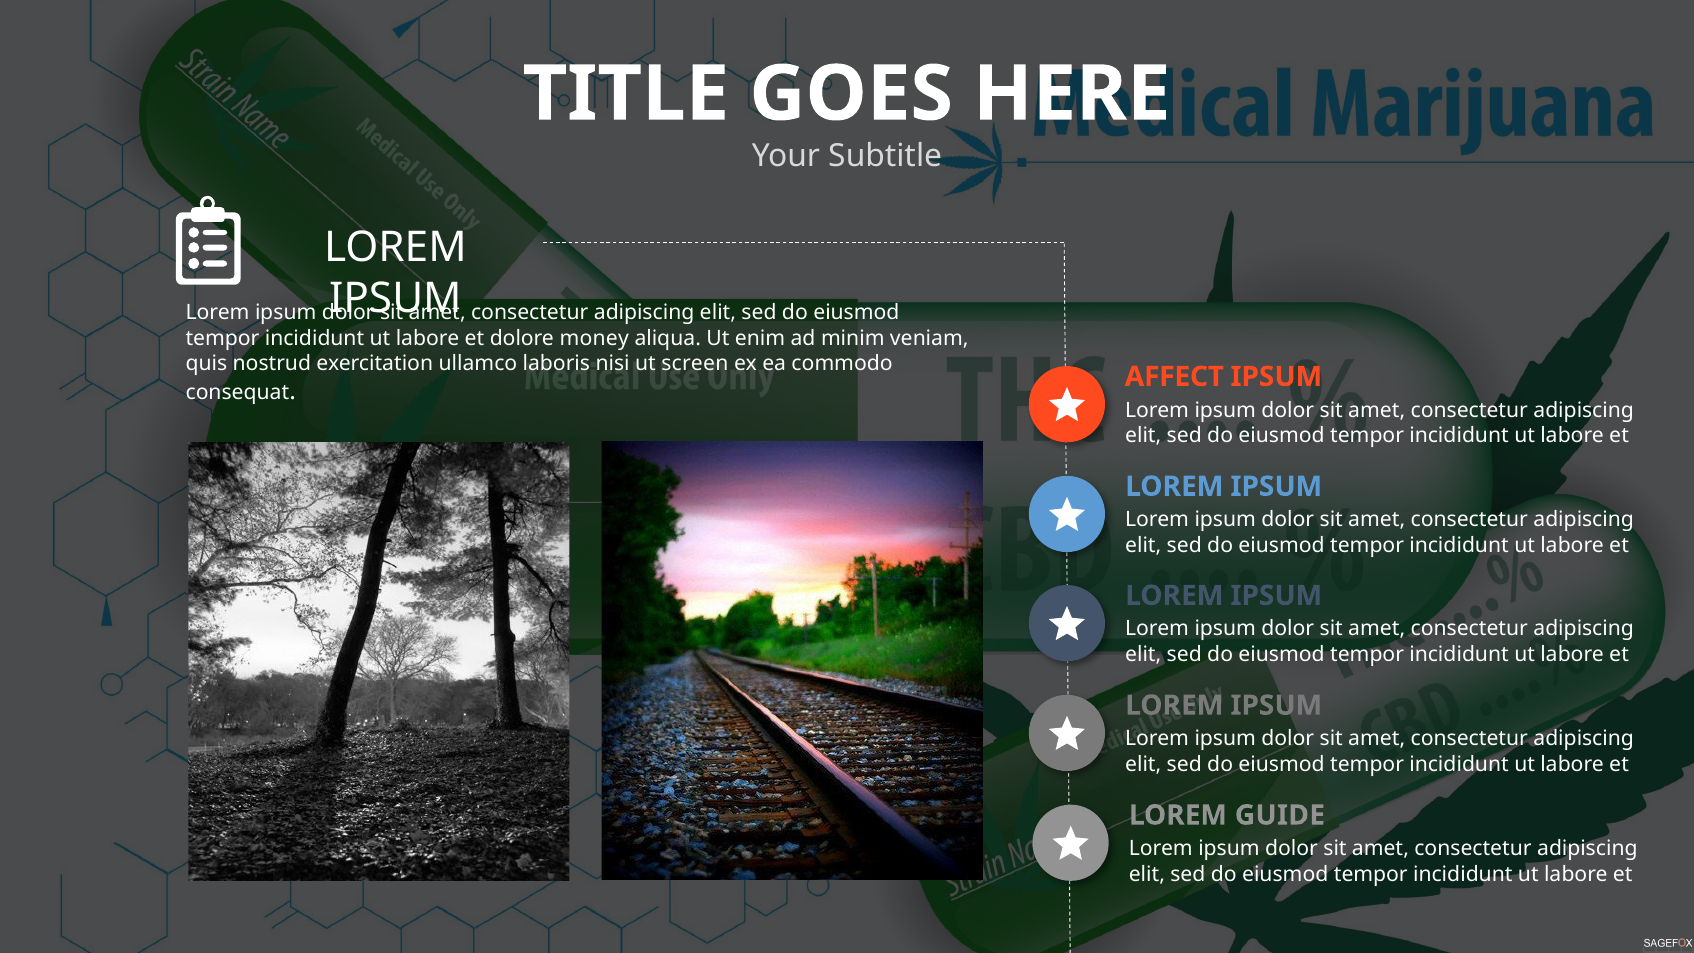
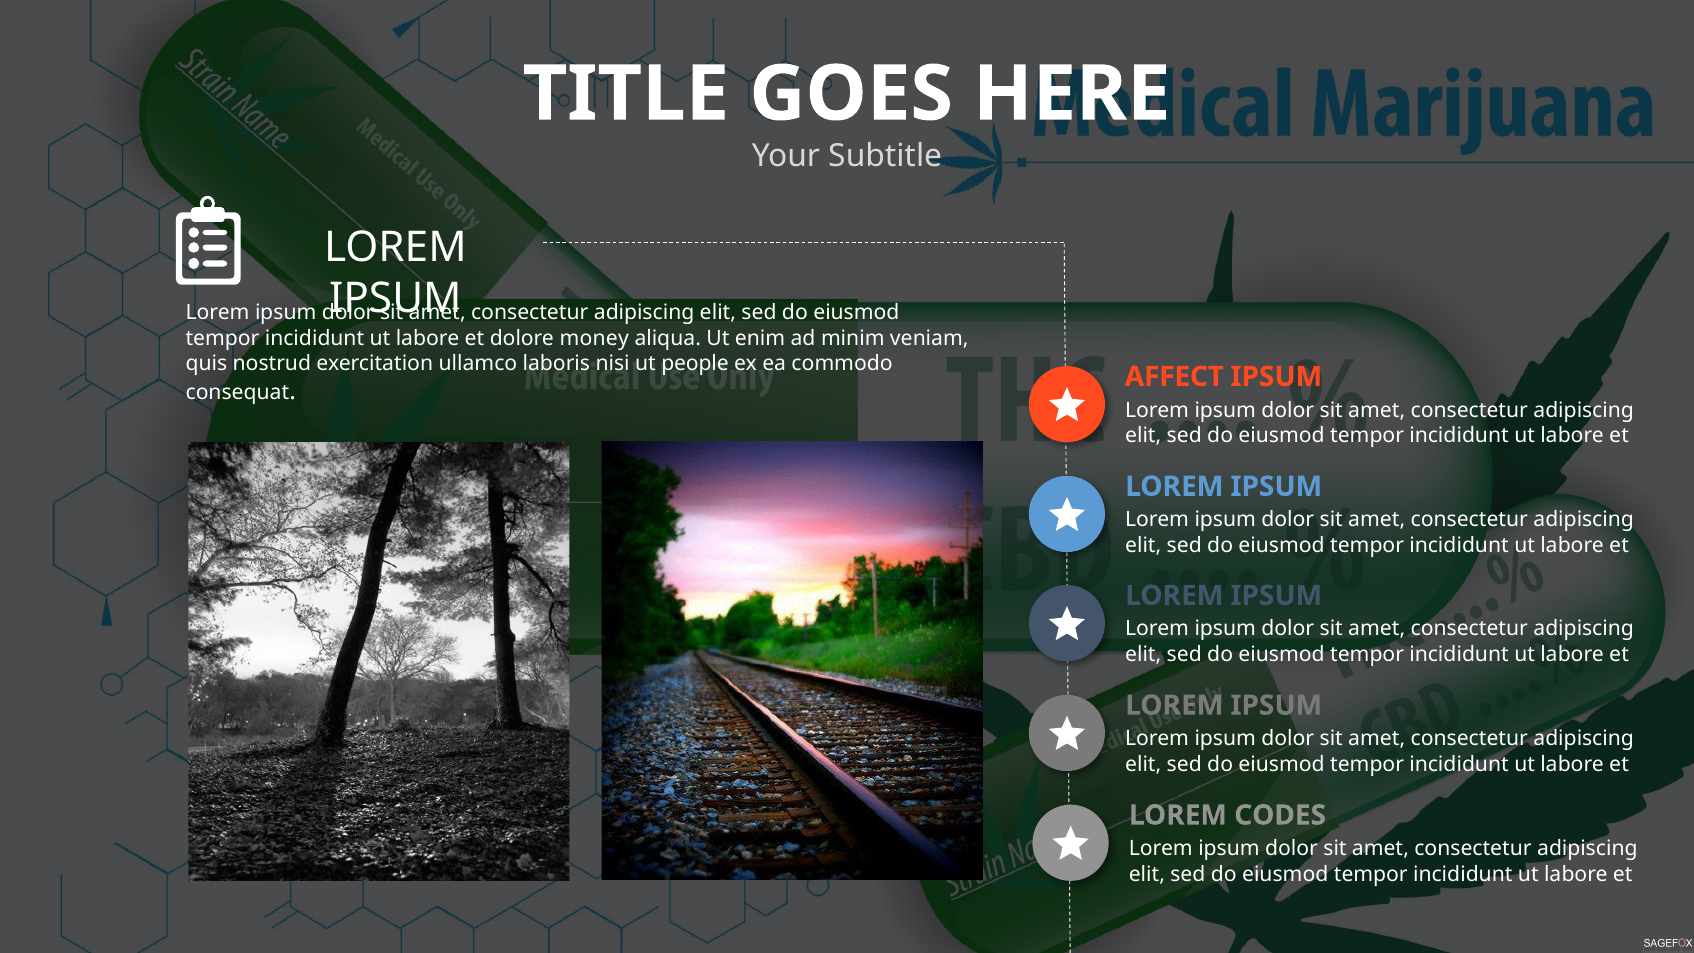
screen: screen -> people
GUIDE: GUIDE -> CODES
